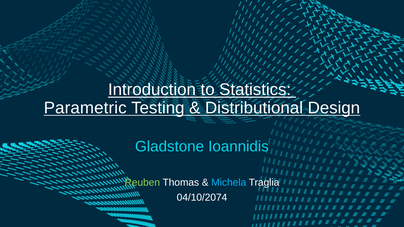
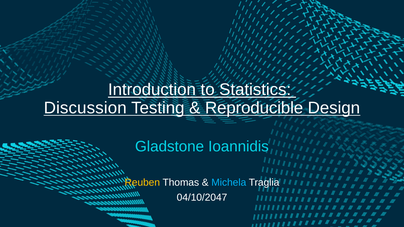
Parametric: Parametric -> Discussion
Distributional: Distributional -> Reproducible
Reuben colour: light green -> yellow
04/10/2074: 04/10/2074 -> 04/10/2047
